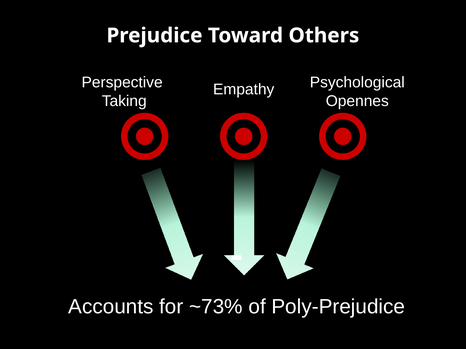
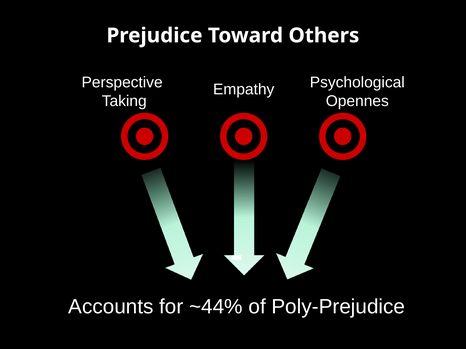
~73%: ~73% -> ~44%
